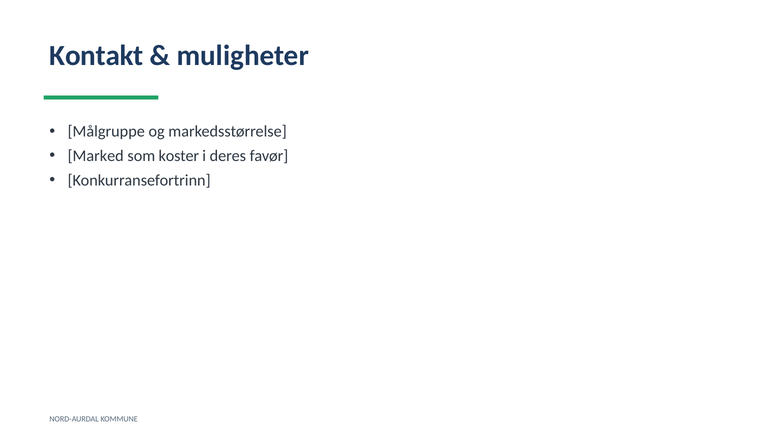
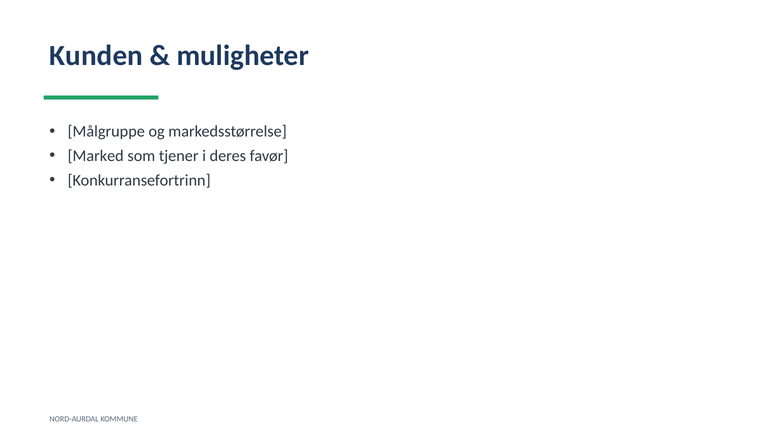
Kontakt: Kontakt -> Kunden
koster: koster -> tjener
